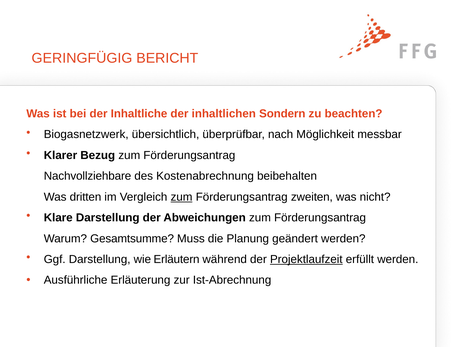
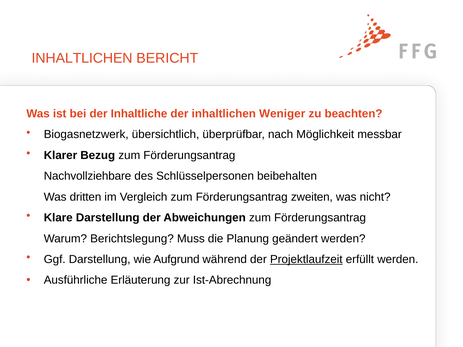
GERINGFÜGIG at (82, 58): GERINGFÜGIG -> INHALTLICHEN
Sondern: Sondern -> Weniger
Kostenabrechnung: Kostenabrechnung -> Schlüsselpersonen
zum at (182, 197) underline: present -> none
Gesamtsumme: Gesamtsumme -> Berichtslegung
Erläutern: Erläutern -> Aufgrund
